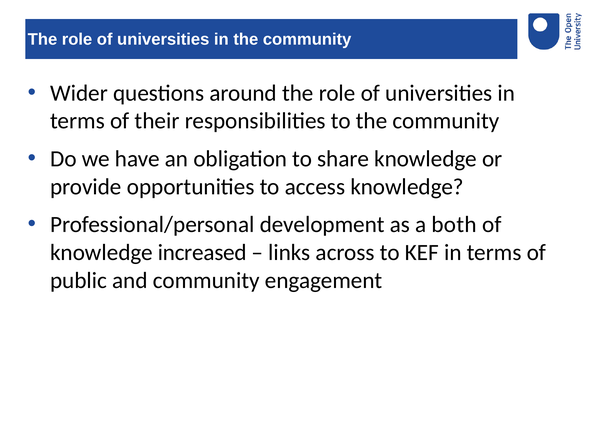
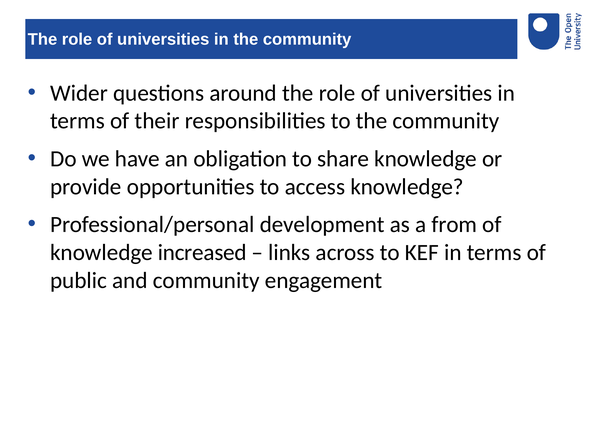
both: both -> from
